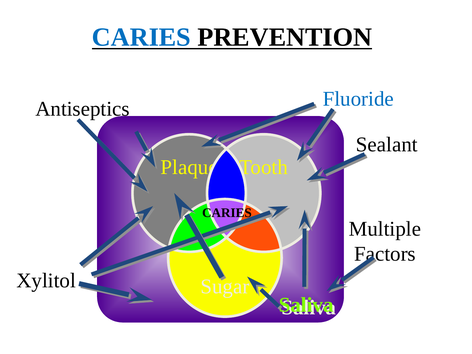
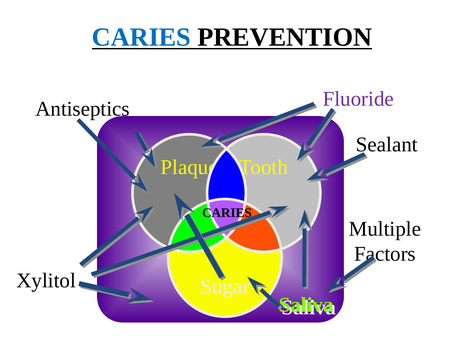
Fluoride colour: blue -> purple
